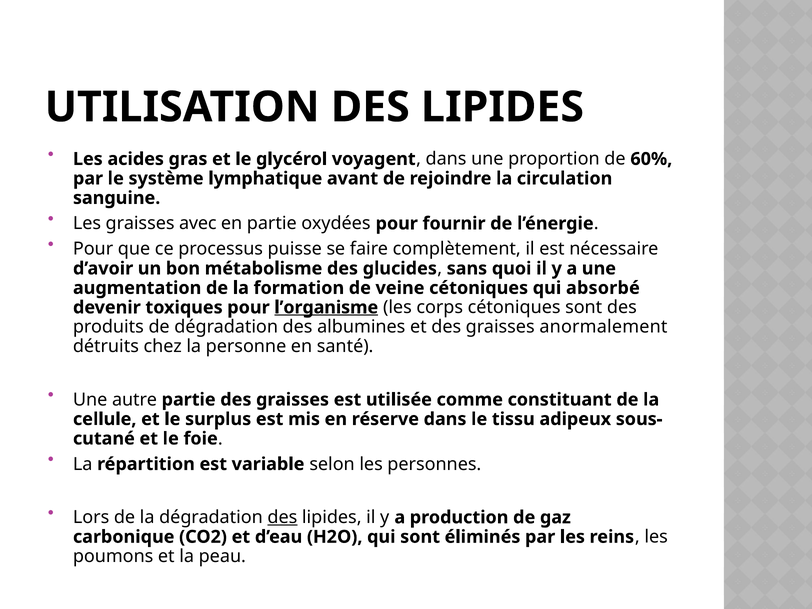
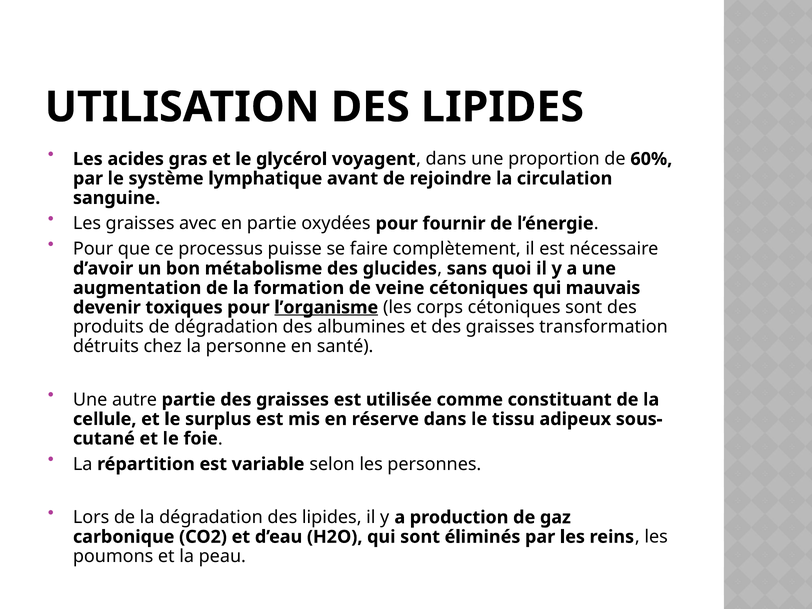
absorbé: absorbé -> mauvais
anormalement: anormalement -> transformation
des at (282, 517) underline: present -> none
